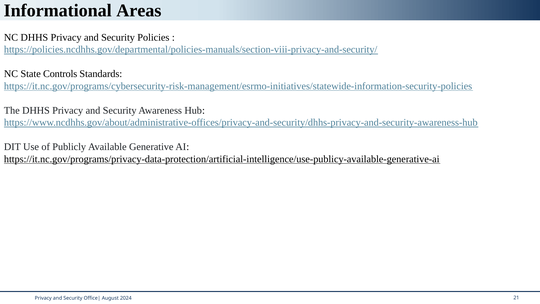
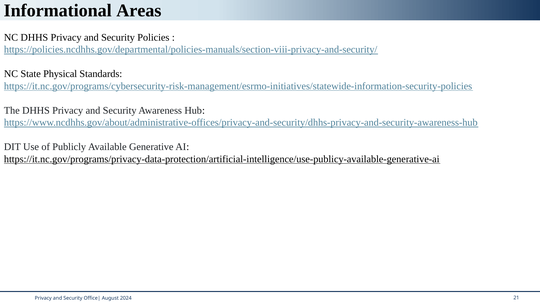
Controls: Controls -> Physical
